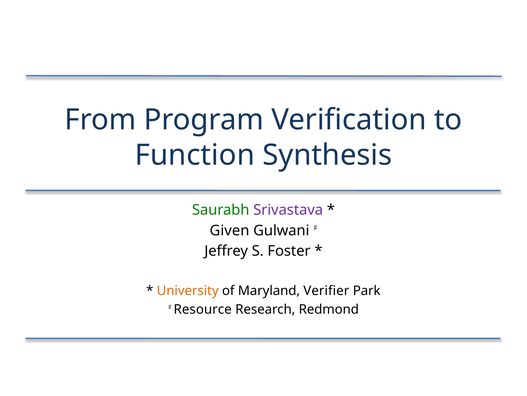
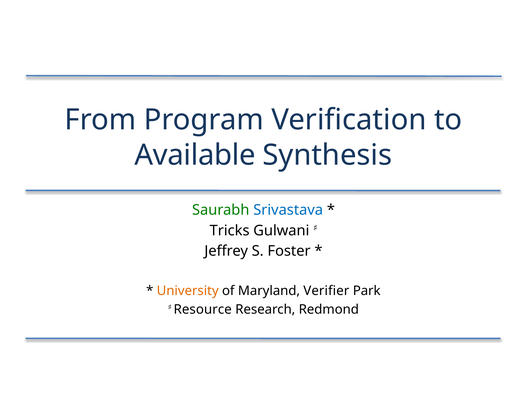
Function: Function -> Available
Srivastava colour: purple -> blue
Given: Given -> Tricks
